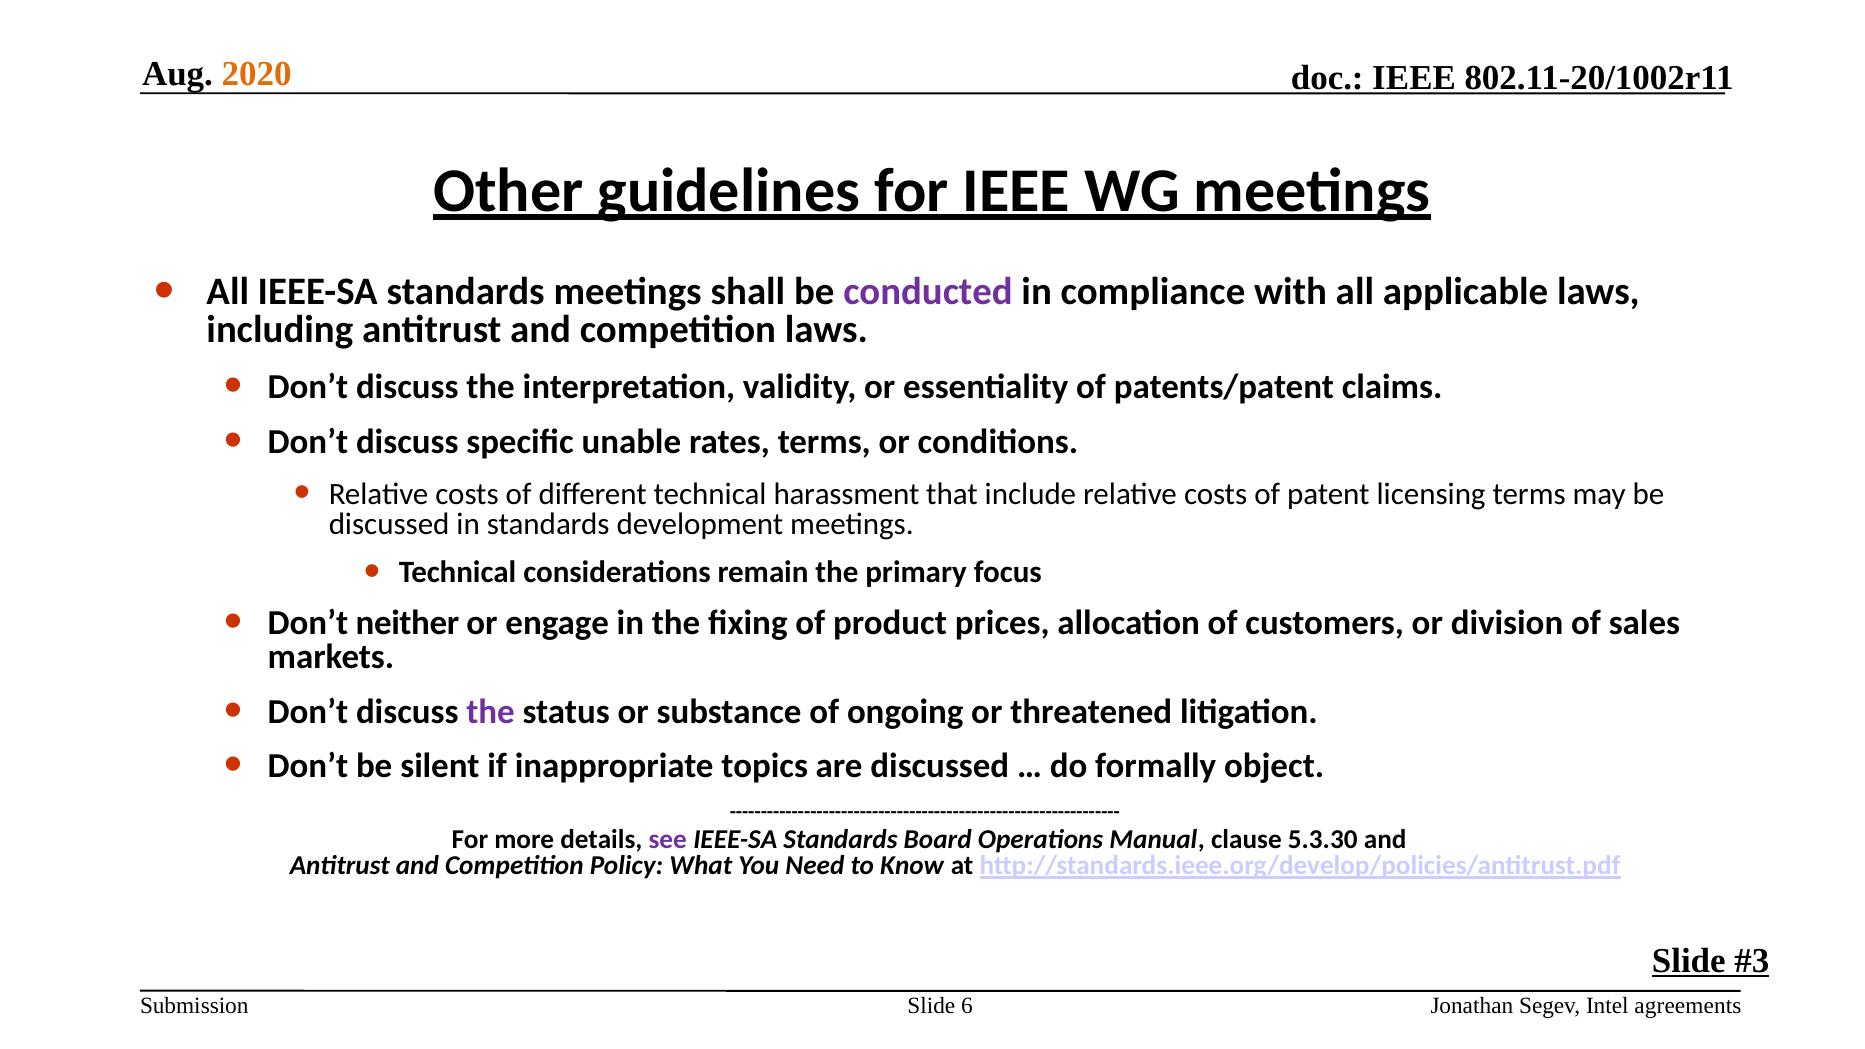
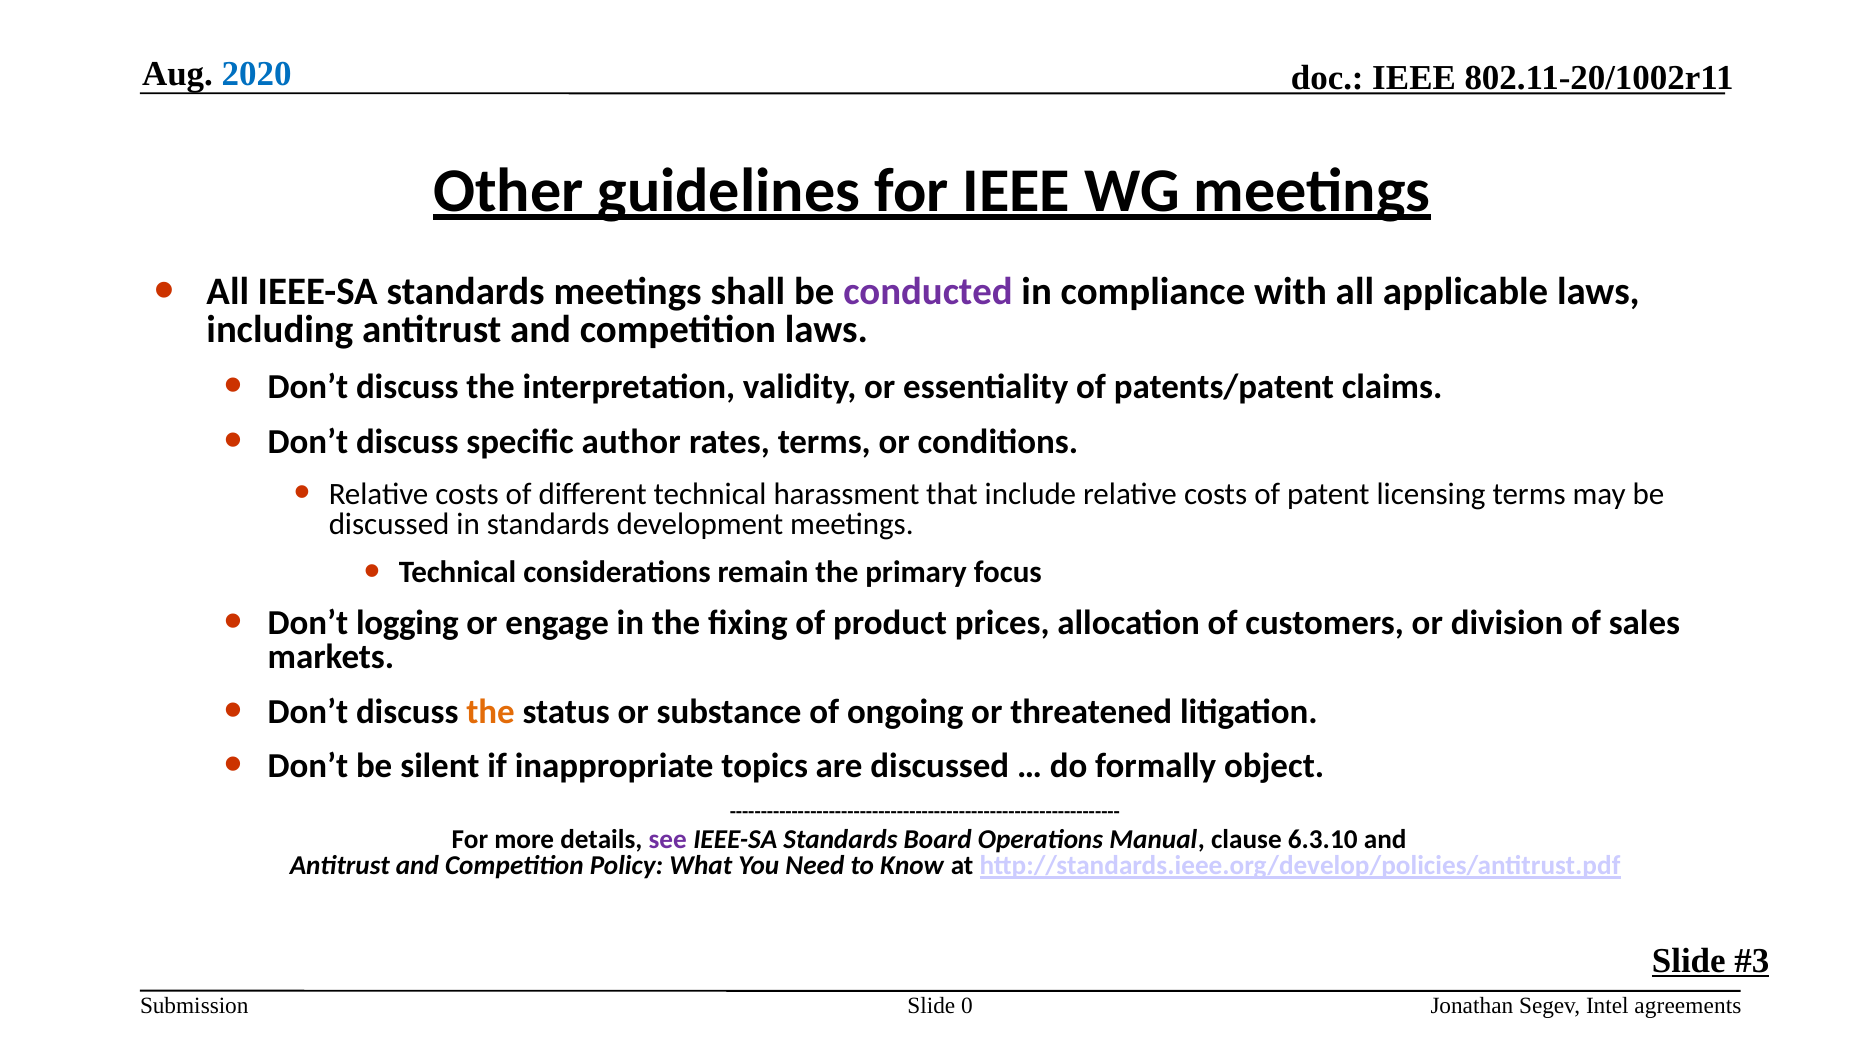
2020 colour: orange -> blue
unable: unable -> author
neither: neither -> logging
the at (491, 712) colour: purple -> orange
5.3.30: 5.3.30 -> 6.3.10
6: 6 -> 0
